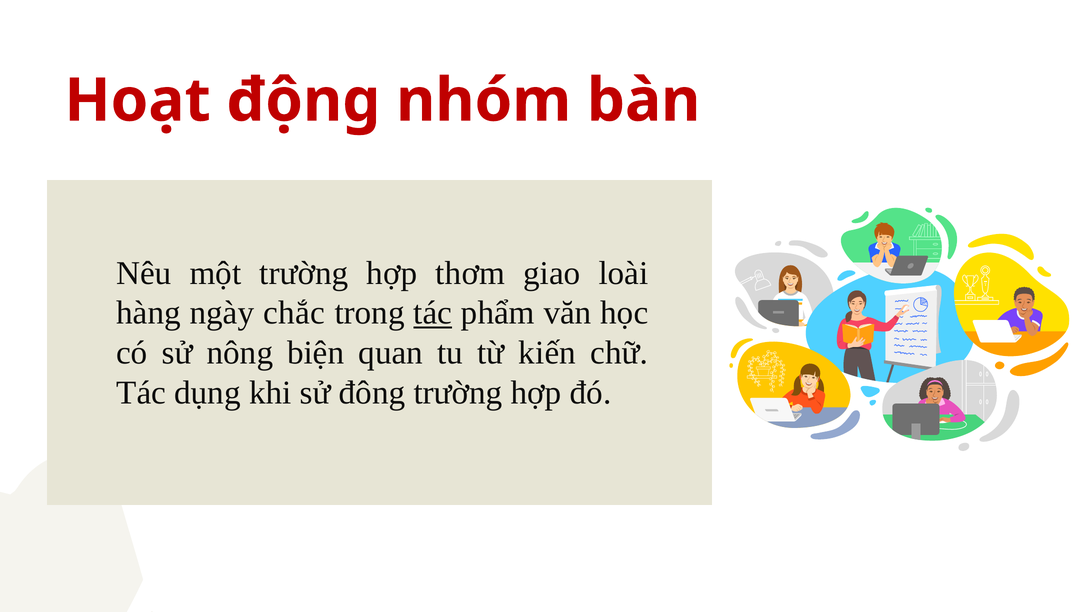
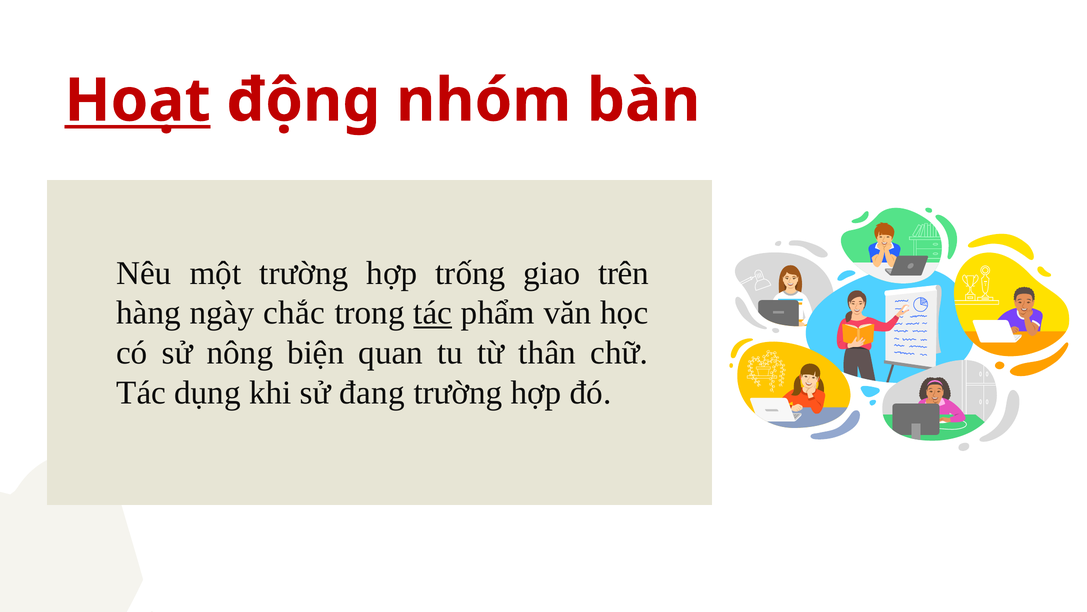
Hoạt underline: none -> present
thơm: thơm -> trống
loài: loài -> trên
kiến: kiến -> thân
đông: đông -> đang
